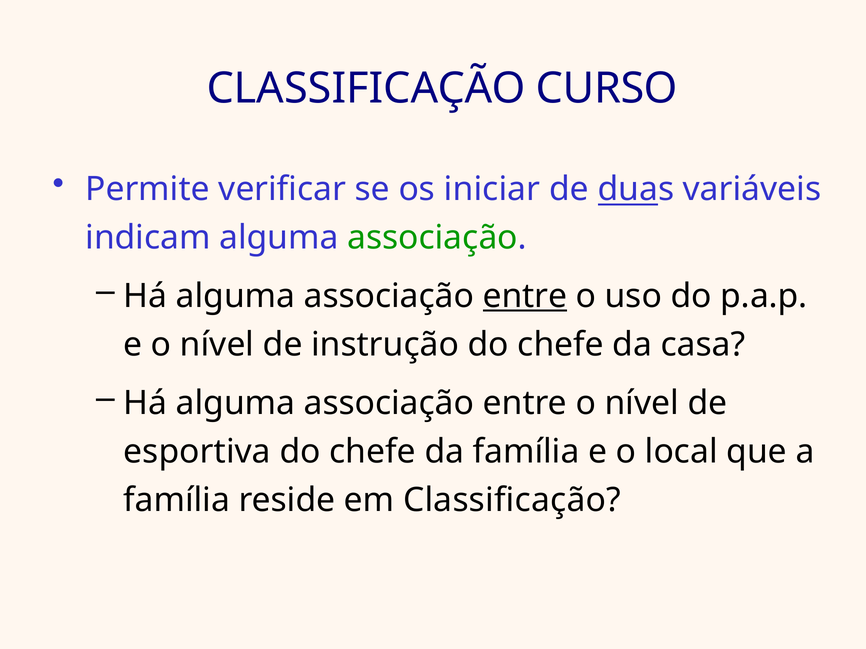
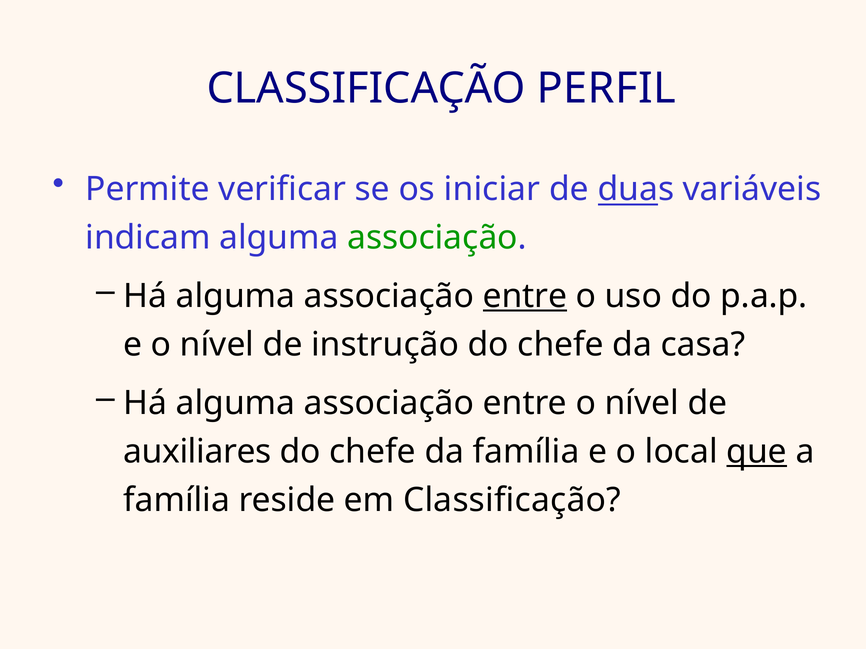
CURSO: CURSO -> PERFIL
esportiva: esportiva -> auxiliares
que underline: none -> present
